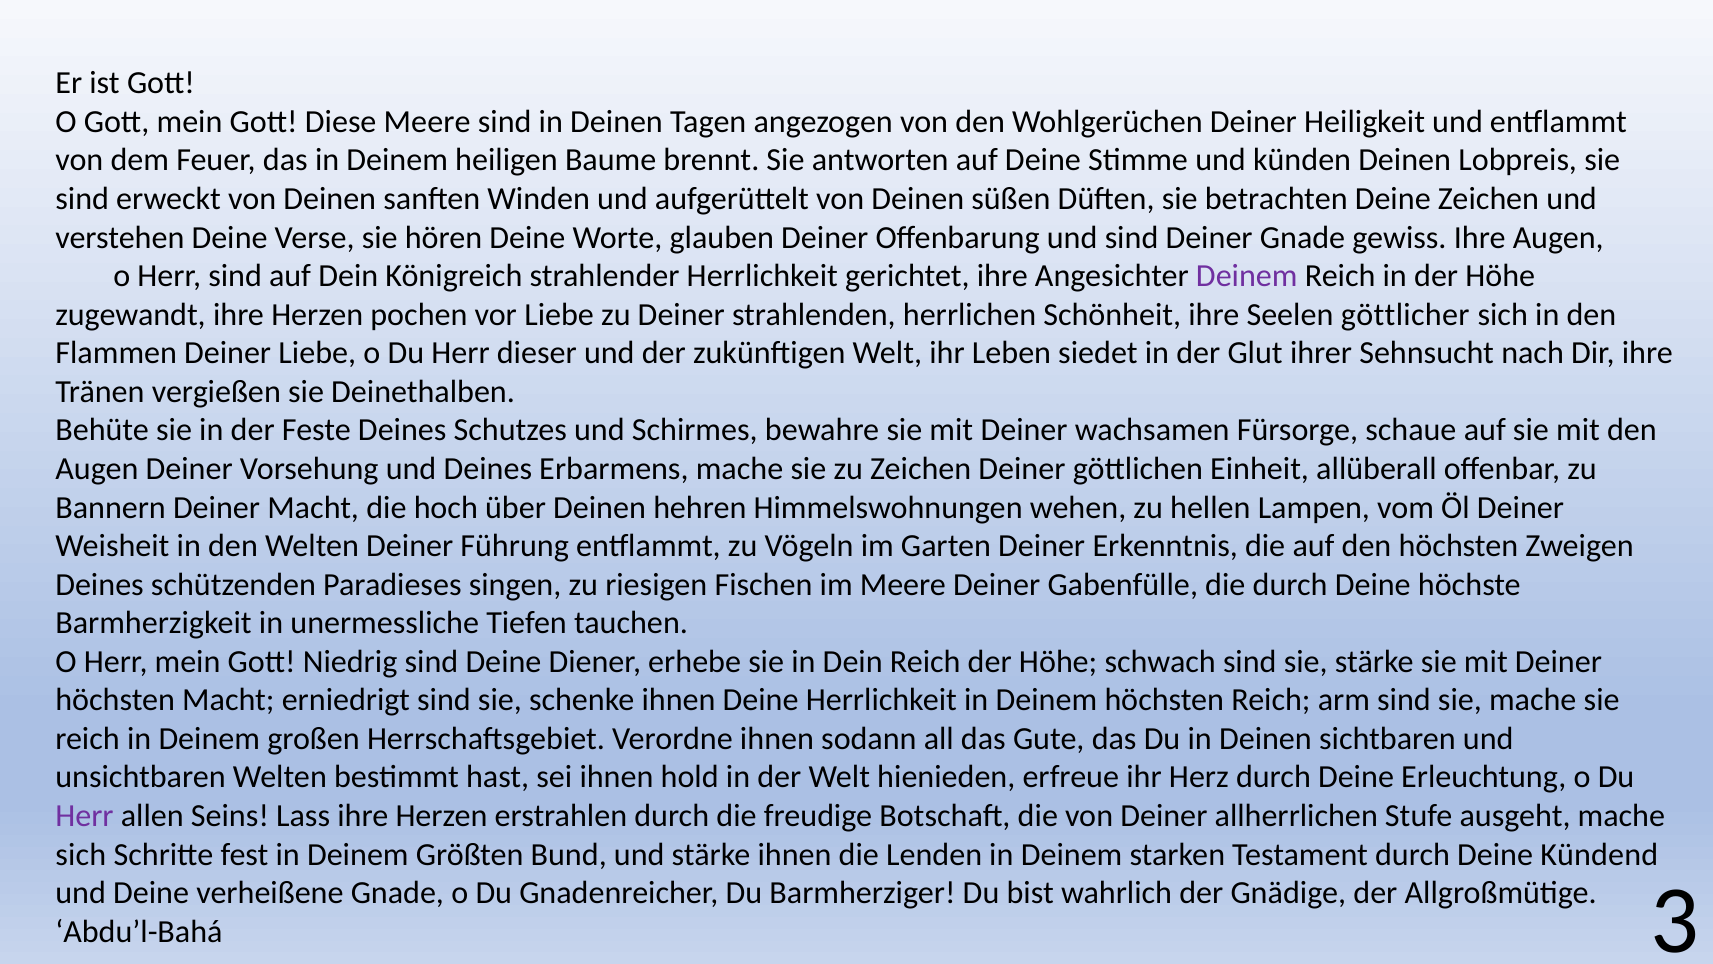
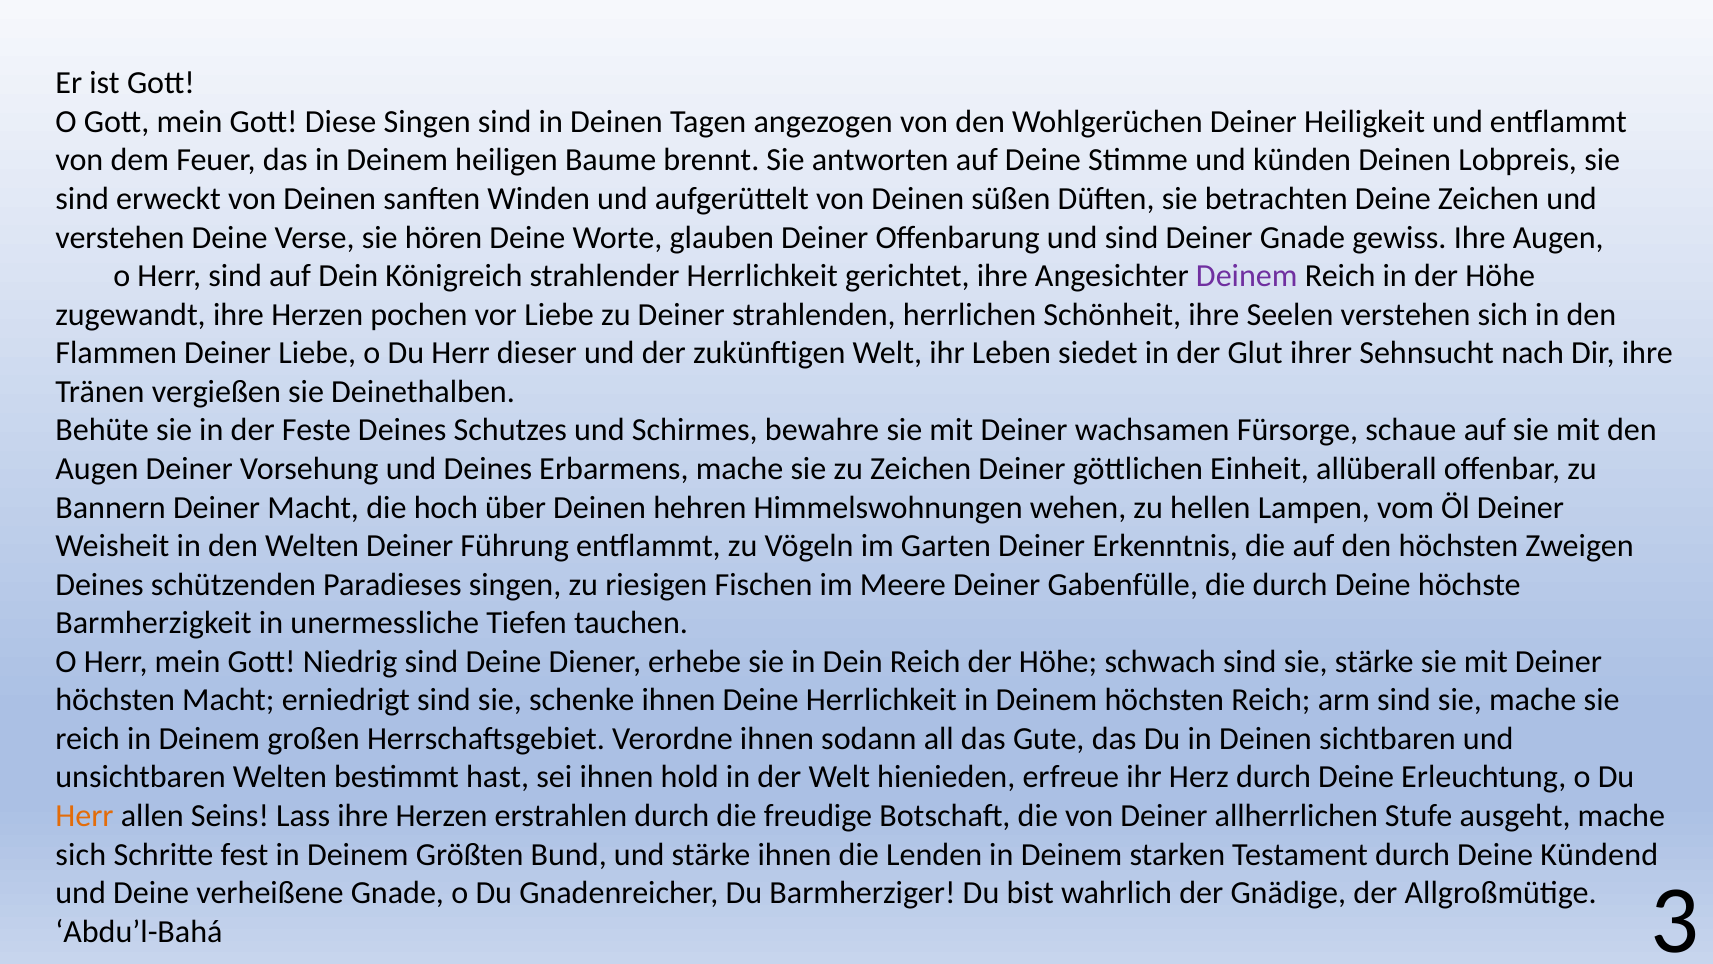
Diese Meere: Meere -> Singen
Seelen göttlicher: göttlicher -> verstehen
Herr at (85, 816) colour: purple -> orange
